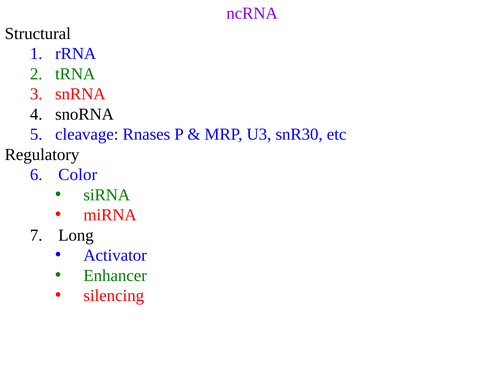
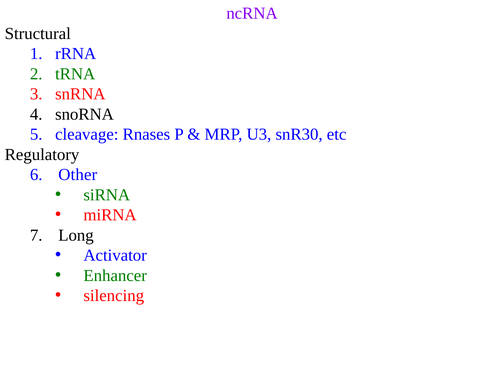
Color: Color -> Other
